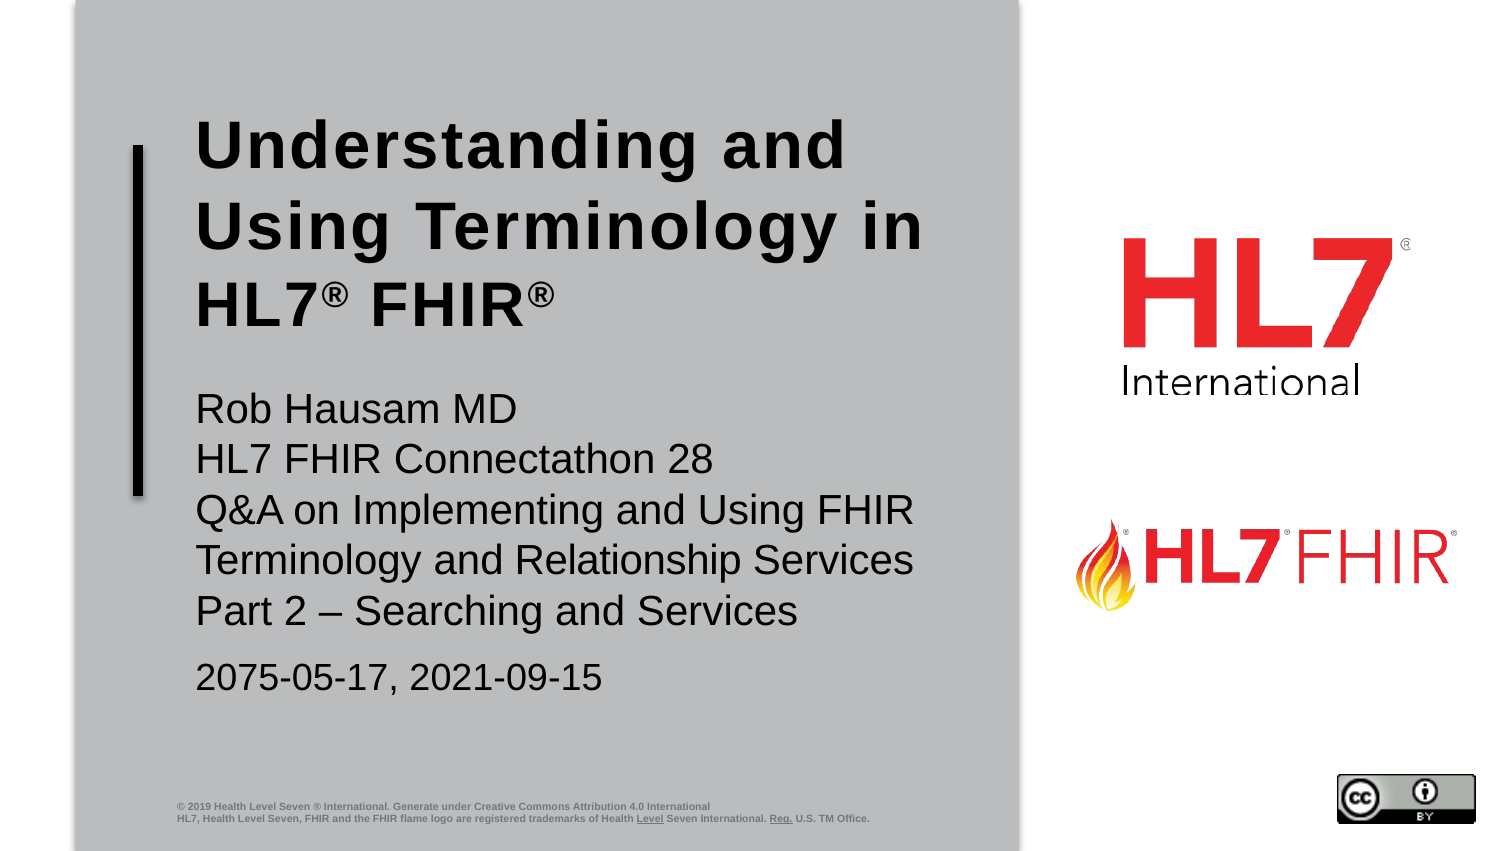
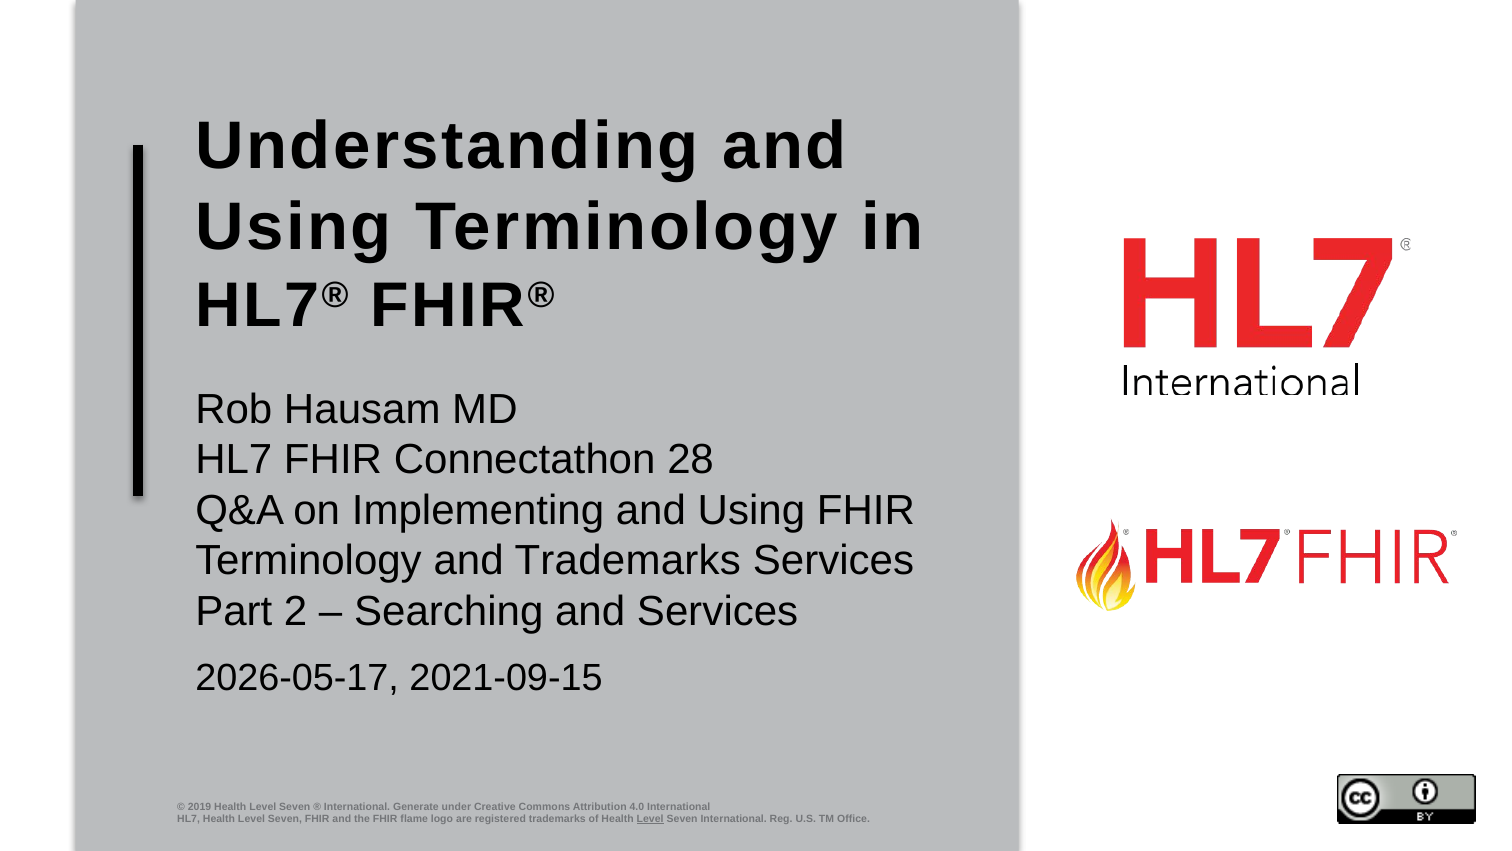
and Relationship: Relationship -> Trademarks
2075-05-17: 2075-05-17 -> 2026-05-17
Reg underline: present -> none
